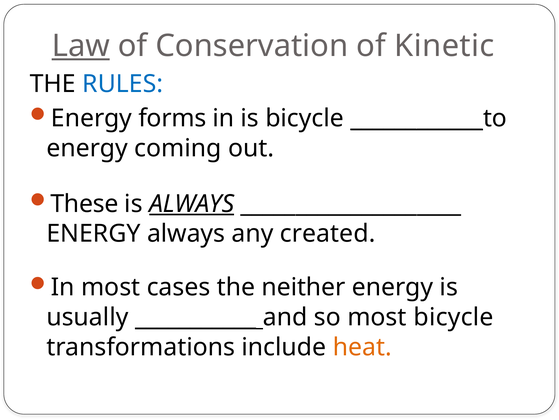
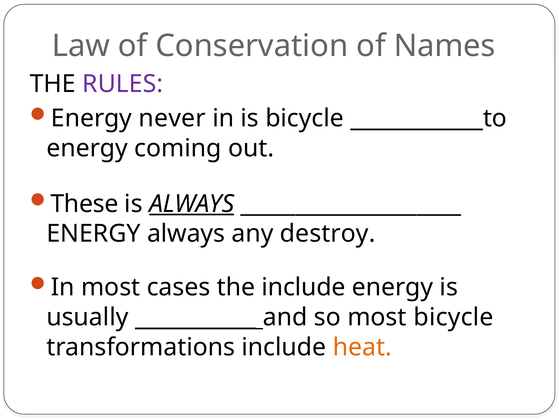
Law underline: present -> none
Kinetic: Kinetic -> Names
RULES colour: blue -> purple
forms: forms -> never
created: created -> destroy
the neither: neither -> include
